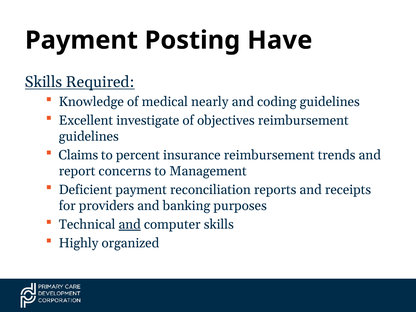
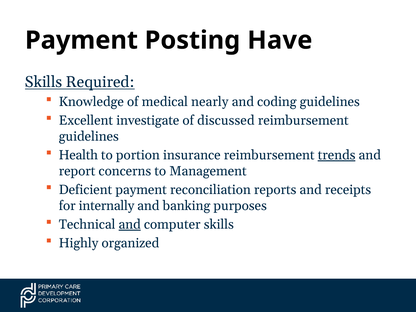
objectives: objectives -> discussed
Claims: Claims -> Health
percent: percent -> portion
trends underline: none -> present
providers: providers -> internally
